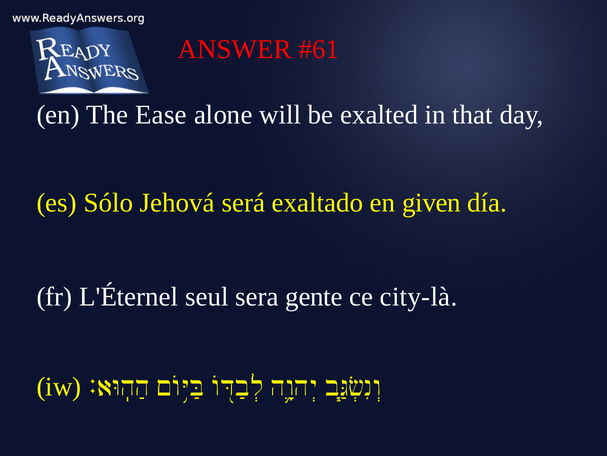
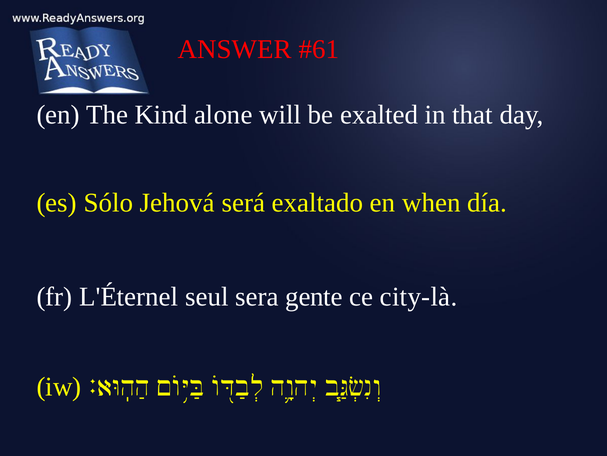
Ease: Ease -> Kind
given: given -> when
